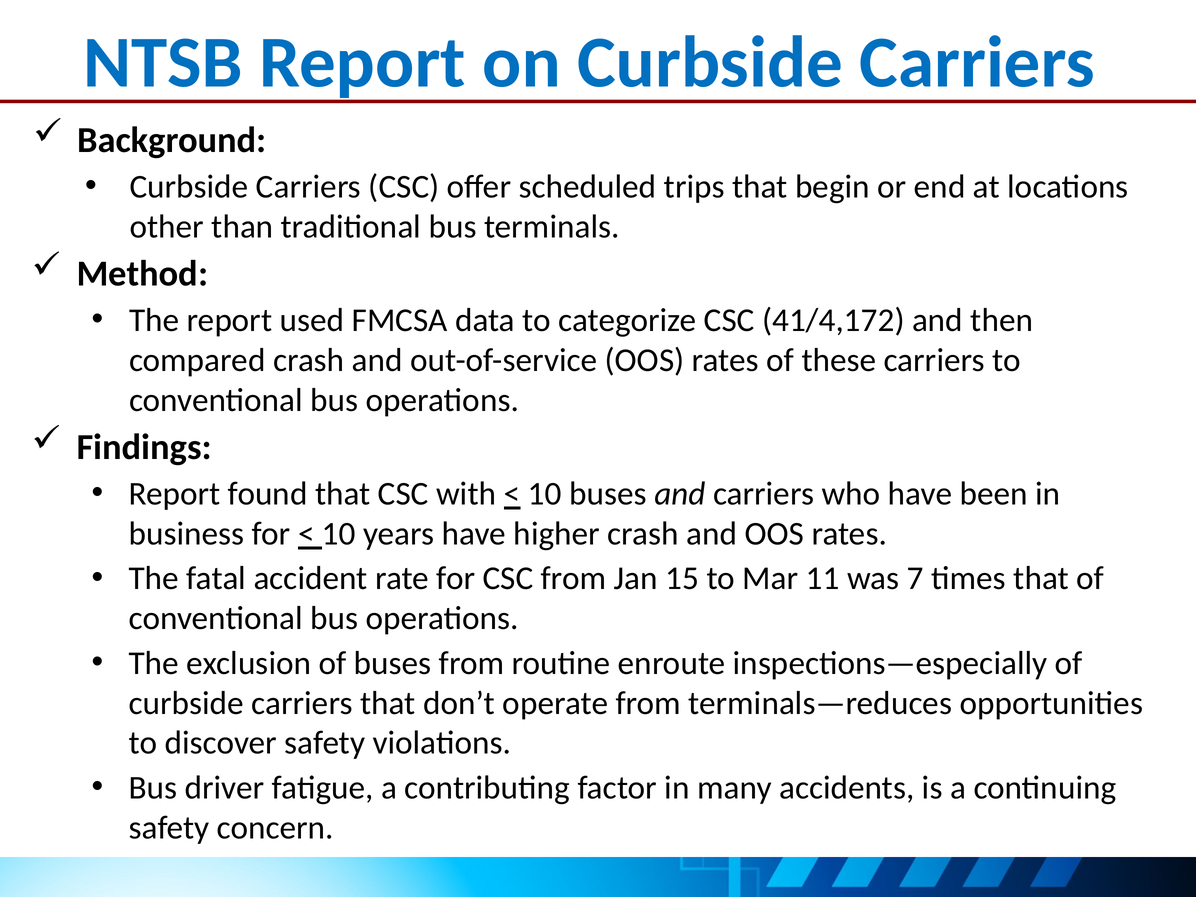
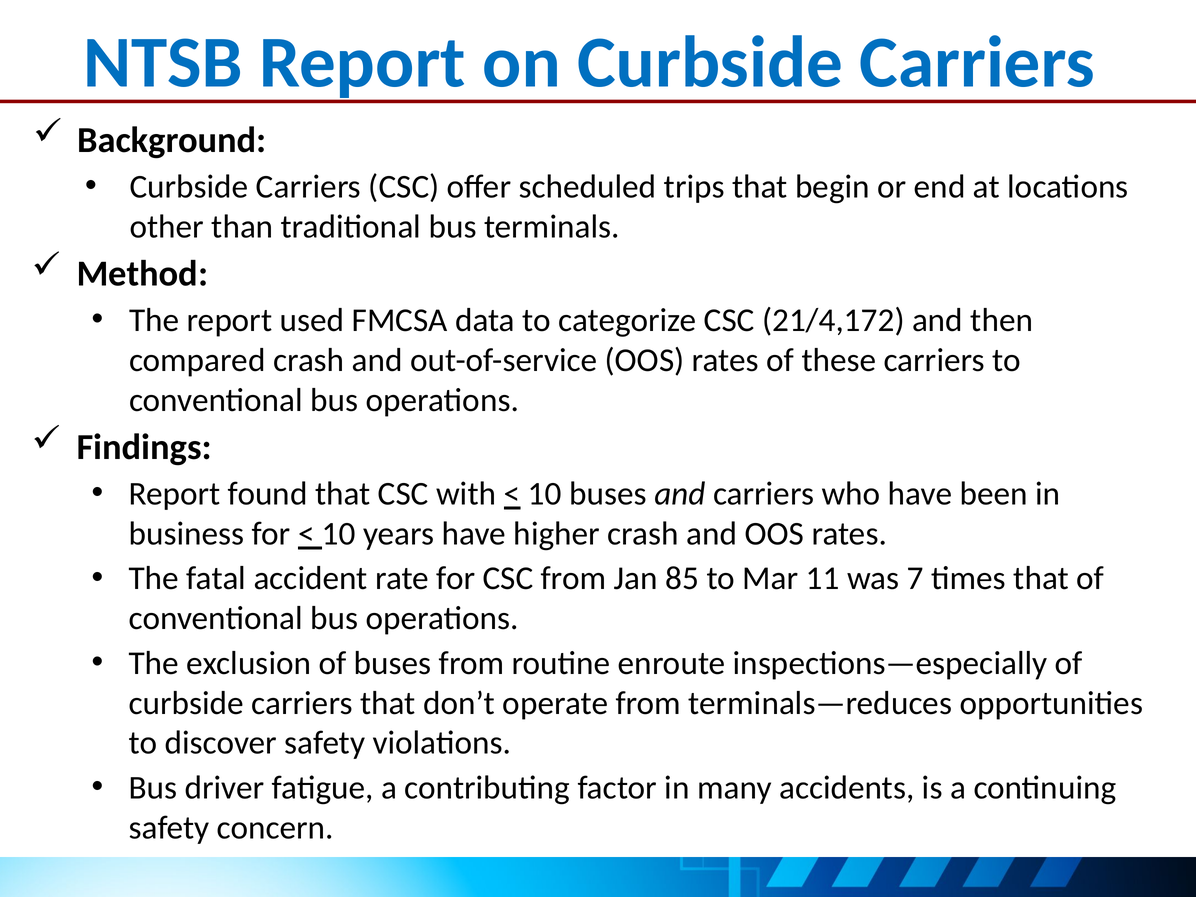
41/4,172: 41/4,172 -> 21/4,172
15: 15 -> 85
